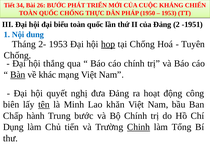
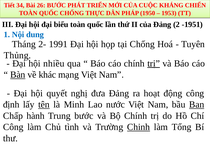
2- 1953: 1953 -> 1991
họp underline: present -> none
Chống at (17, 55): Chống -> Thủng
thắng: thắng -> nhiều
trị at (154, 63) underline: none -> present
biên: biên -> định
khăn: khăn -> nước
Ban underline: none -> present
Dụng at (13, 127): Dụng -> Công
tiến: tiến -> tình
